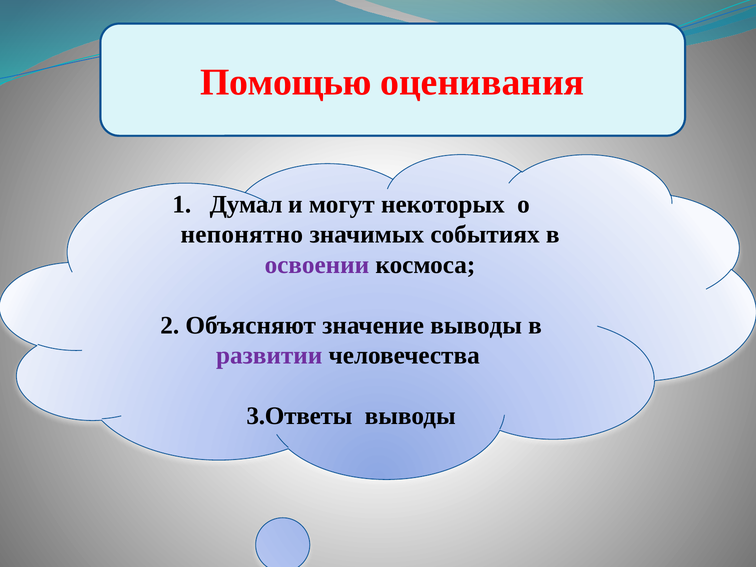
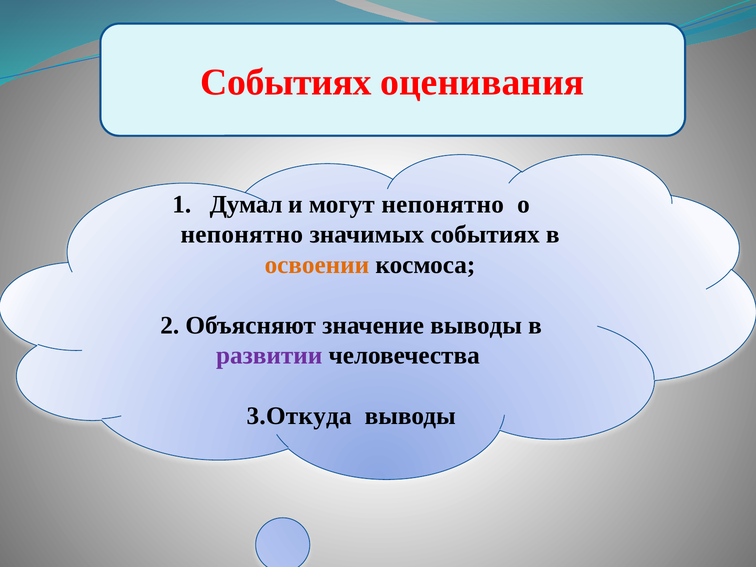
Помощью at (286, 82): Помощью -> Событиях
могут некоторых: некоторых -> непонятно
освоении colour: purple -> orange
3.Ответы: 3.Ответы -> 3.Откуда
